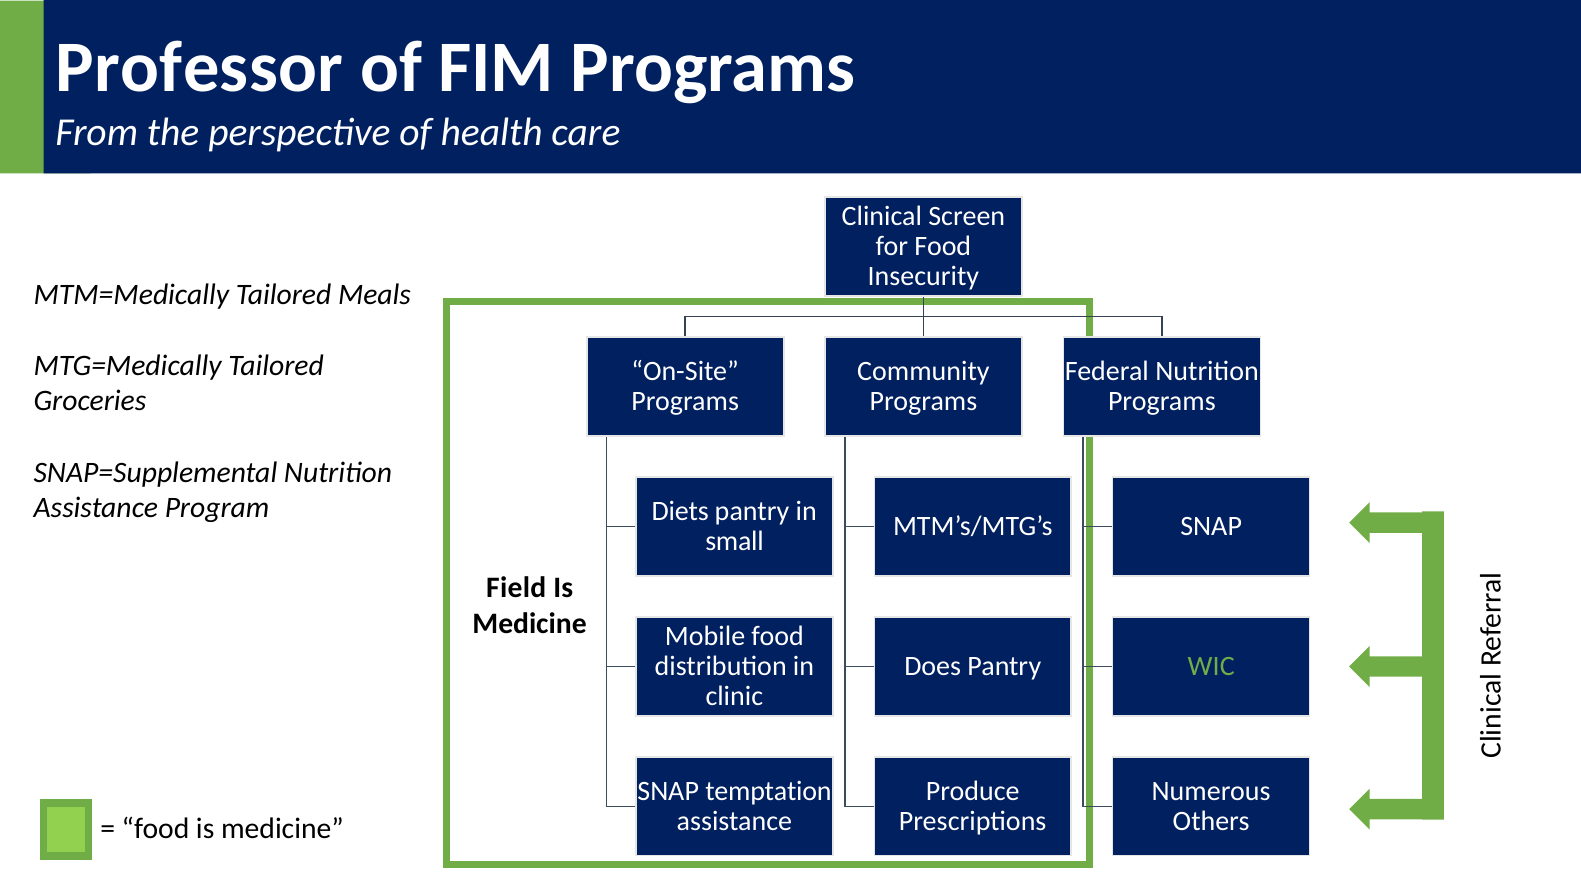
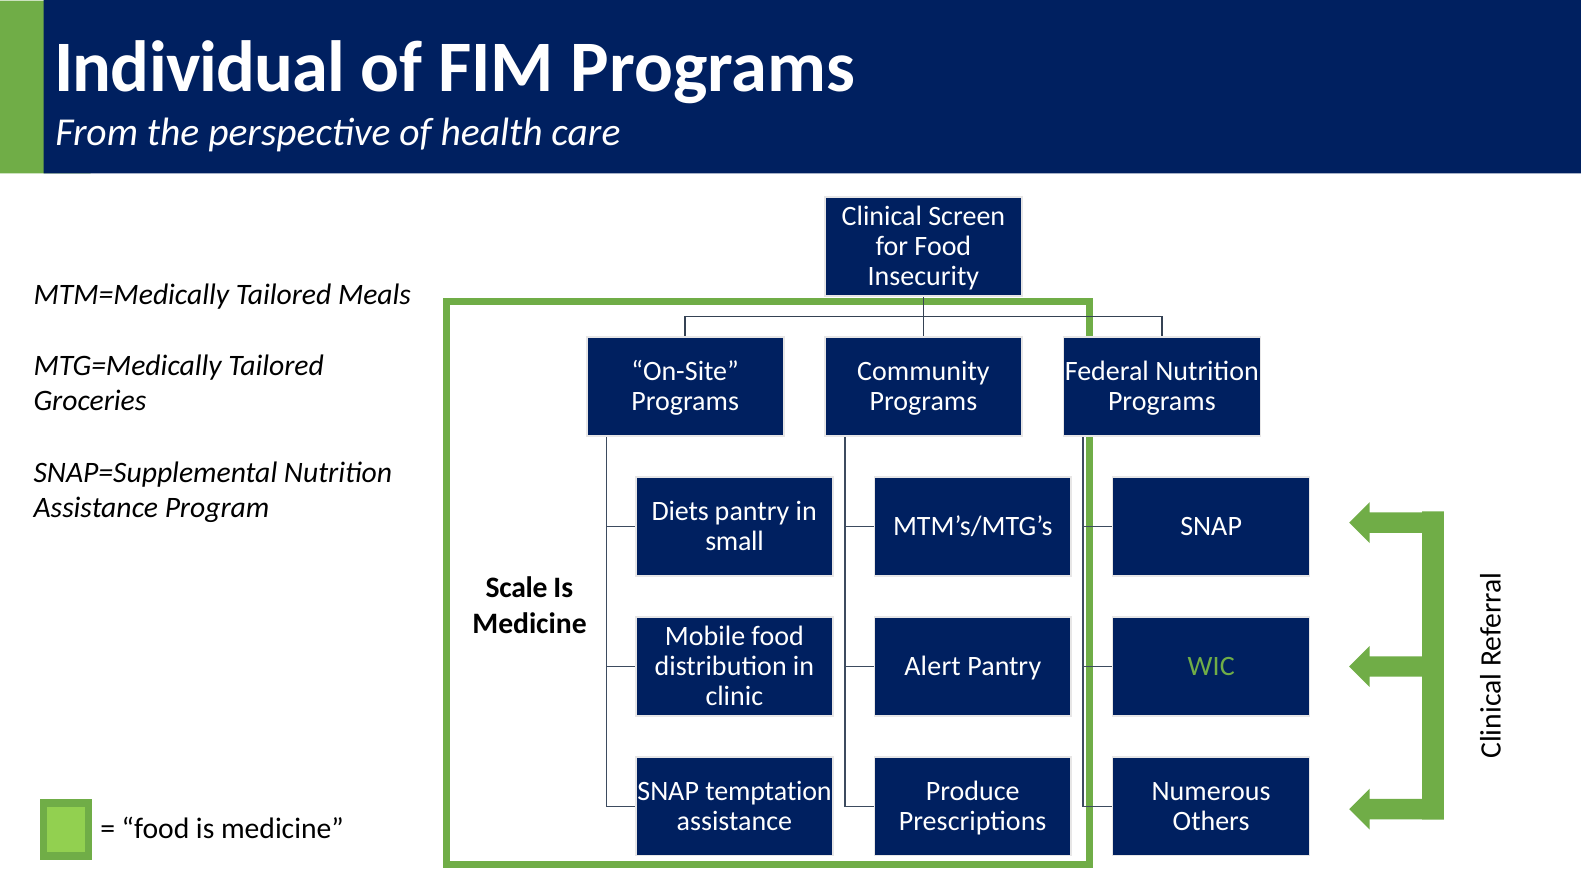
Professor: Professor -> Individual
Field: Field -> Scale
Does: Does -> Alert
